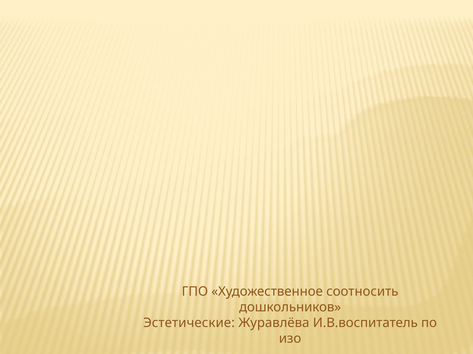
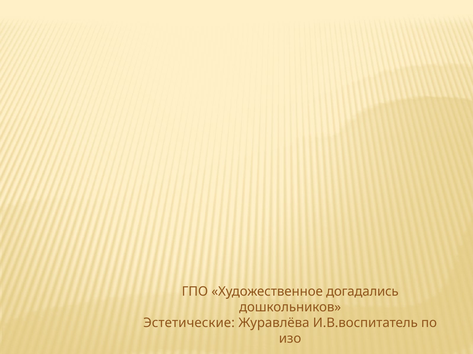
соотносить: соотносить -> догадались
